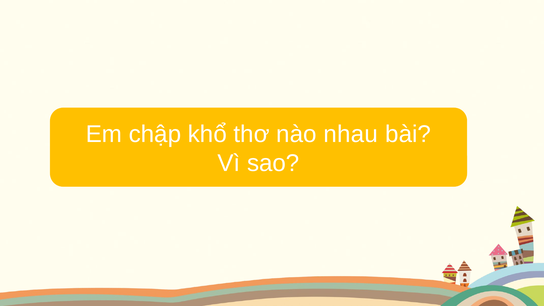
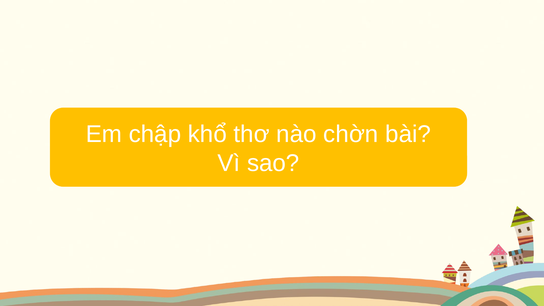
nhau: nhau -> chờn
